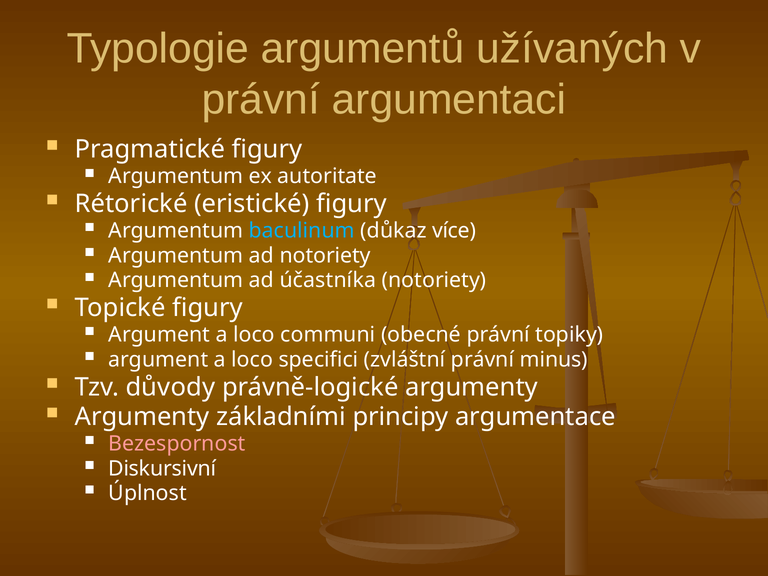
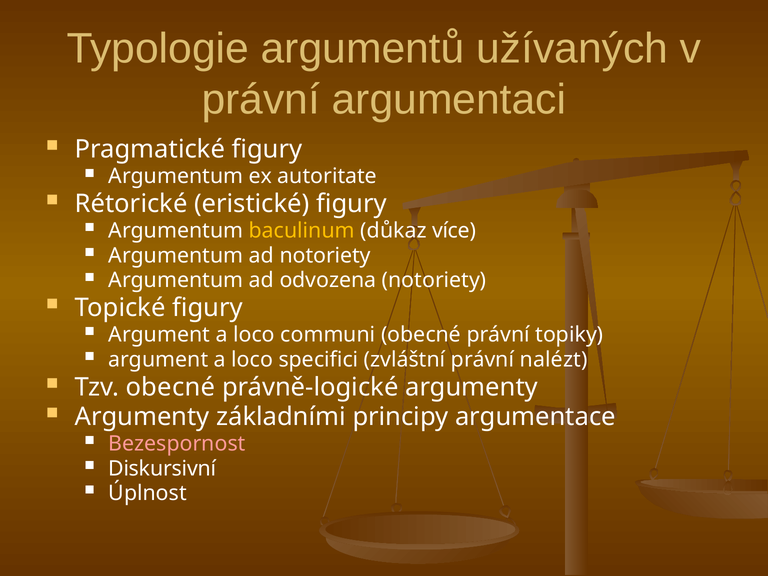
baculinum colour: light blue -> yellow
účastníka: účastníka -> odvozena
minus: minus -> nalézt
Tzv důvody: důvody -> obecné
